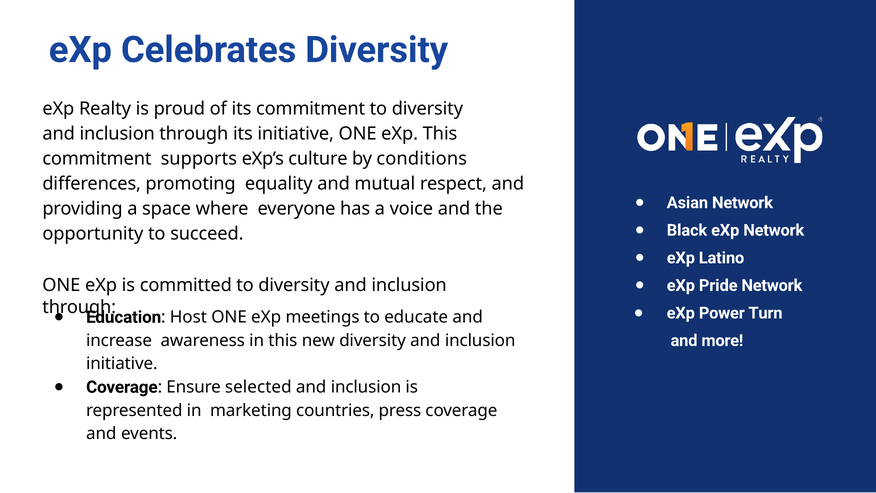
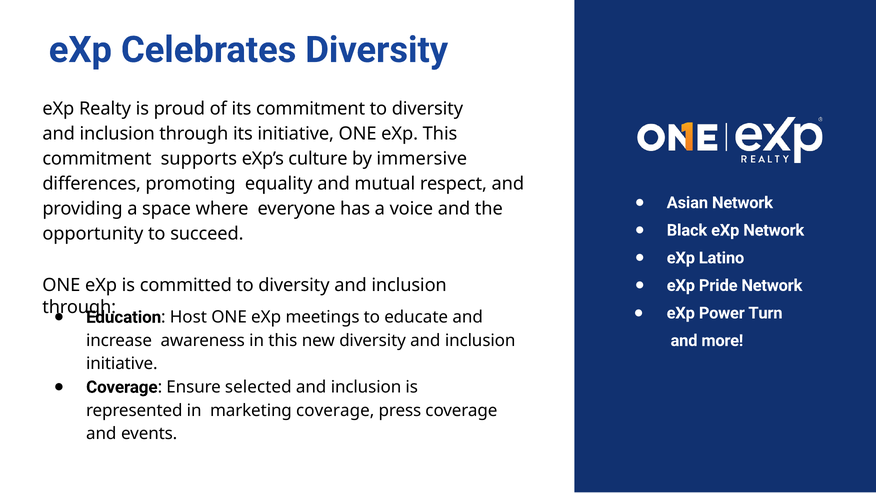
conditions: conditions -> immersive
marketing countries: countries -> coverage
